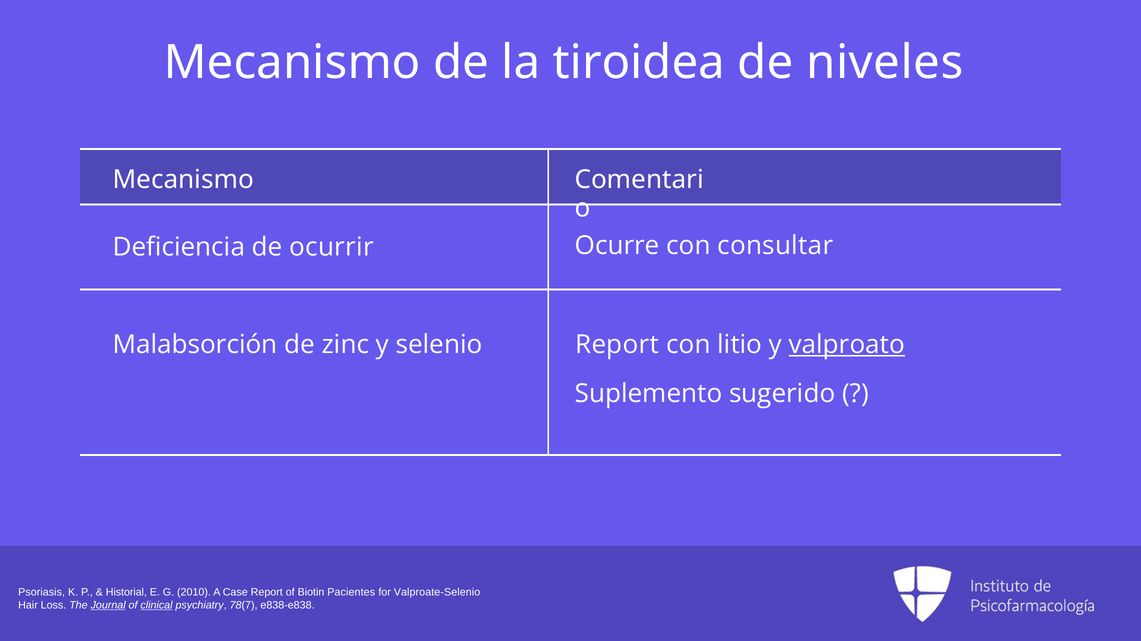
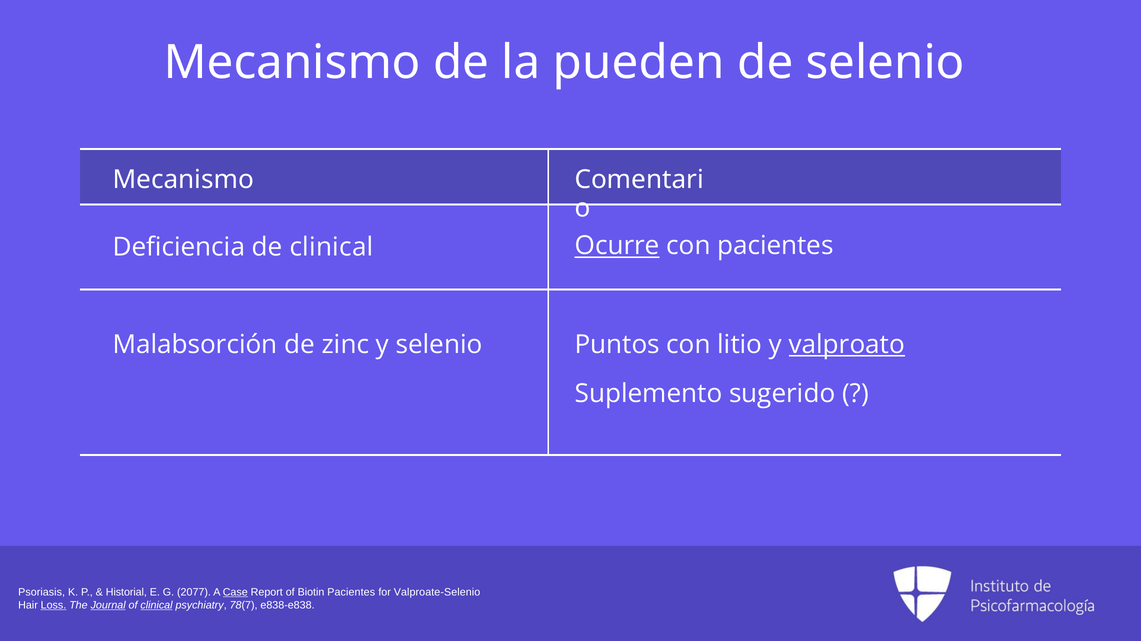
tiroidea: tiroidea -> pueden
de niveles: niveles -> selenio
Ocurre underline: none -> present
con consultar: consultar -> pacientes
de ocurrir: ocurrir -> clinical
selenio Report: Report -> Puntos
2010: 2010 -> 2077
Case underline: none -> present
Loss underline: none -> present
